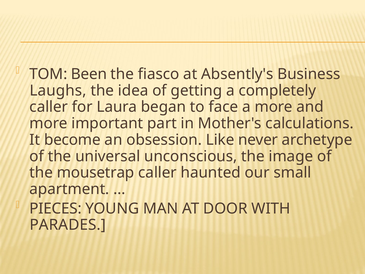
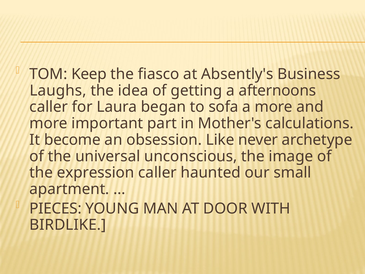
Been: Been -> Keep
completely: completely -> afternoons
face: face -> sofa
mousetrap: mousetrap -> expression
PARADES: PARADES -> BIRDLIKE
